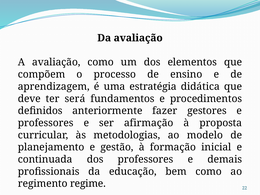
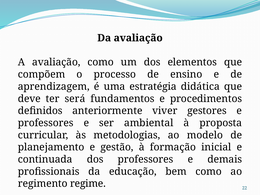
fazer: fazer -> viver
afirmação: afirmação -> ambiental
